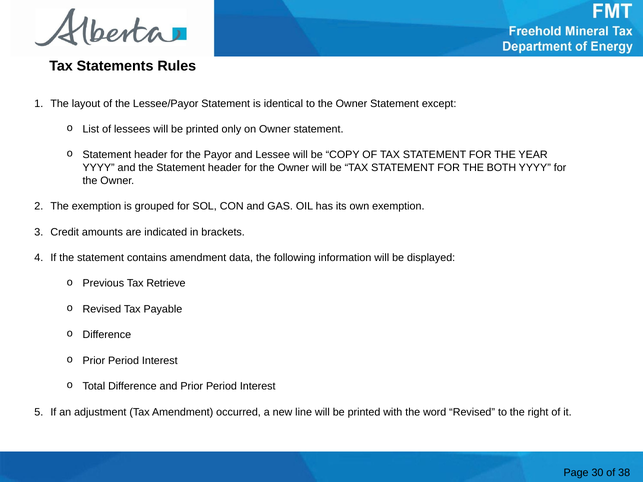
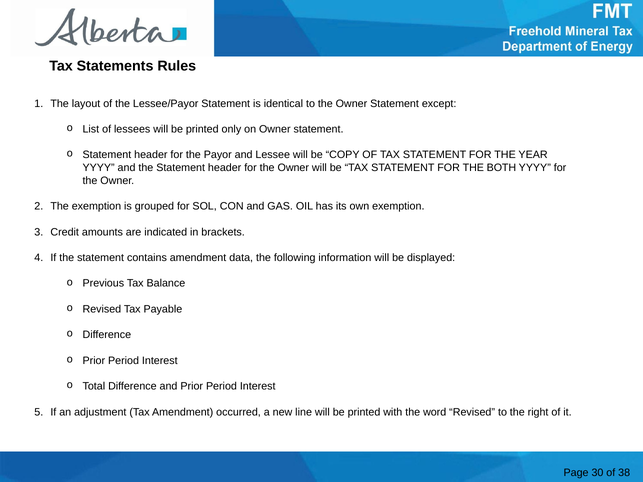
Retrieve: Retrieve -> Balance
